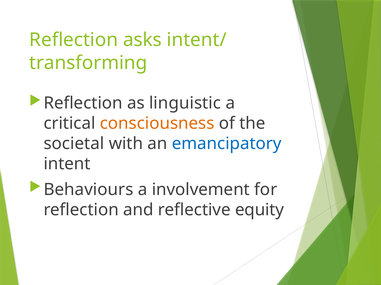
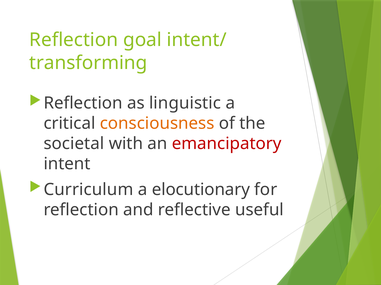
asks: asks -> goal
emancipatory colour: blue -> red
Behaviours: Behaviours -> Curriculum
involvement: involvement -> elocutionary
equity: equity -> useful
